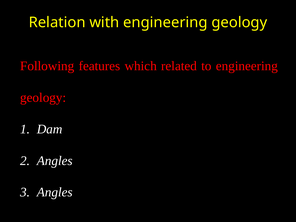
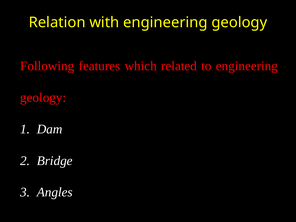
Angles at (55, 161): Angles -> Bridge
